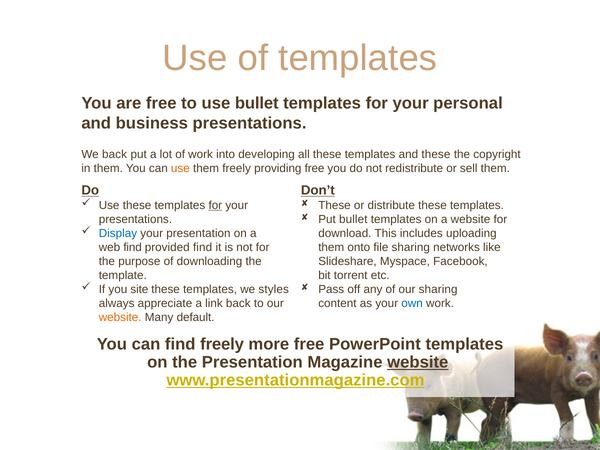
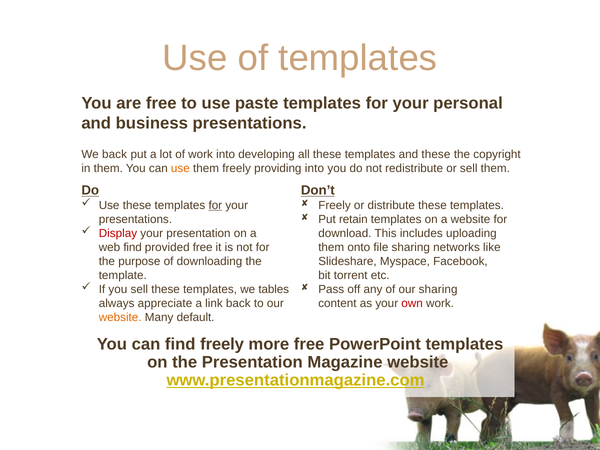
use bullet: bullet -> paste
providing free: free -> into
These at (335, 205): These -> Freely
Put bullet: bullet -> retain
Display colour: blue -> red
provided find: find -> free
you site: site -> sell
styles: styles -> tables
own colour: blue -> red
website at (418, 362) underline: present -> none
